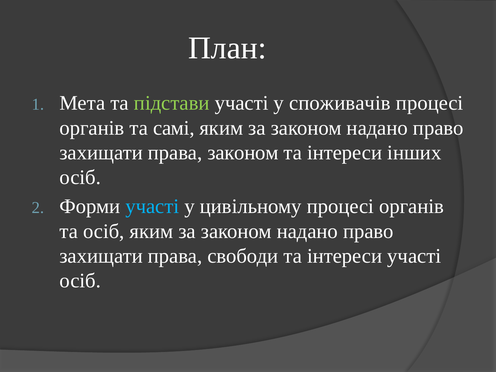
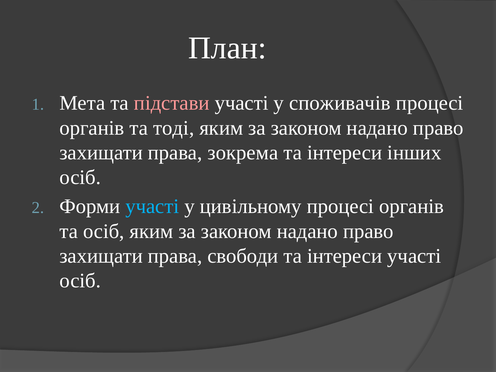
підстави colour: light green -> pink
самі: самі -> тоді
права законом: законом -> зокрема
